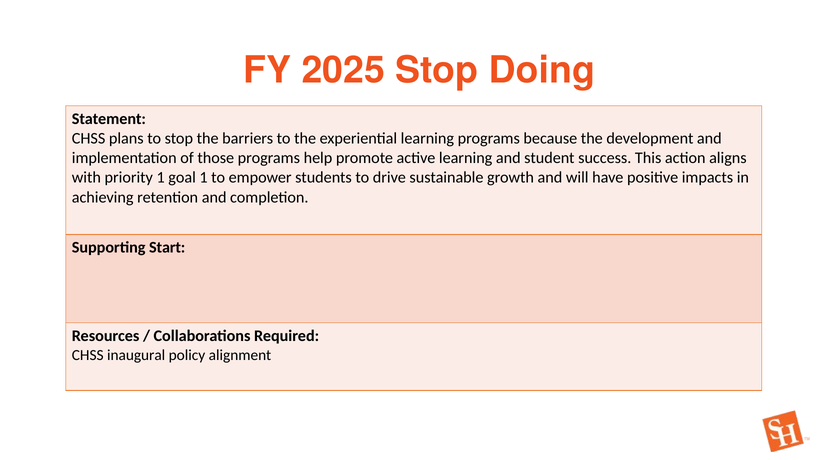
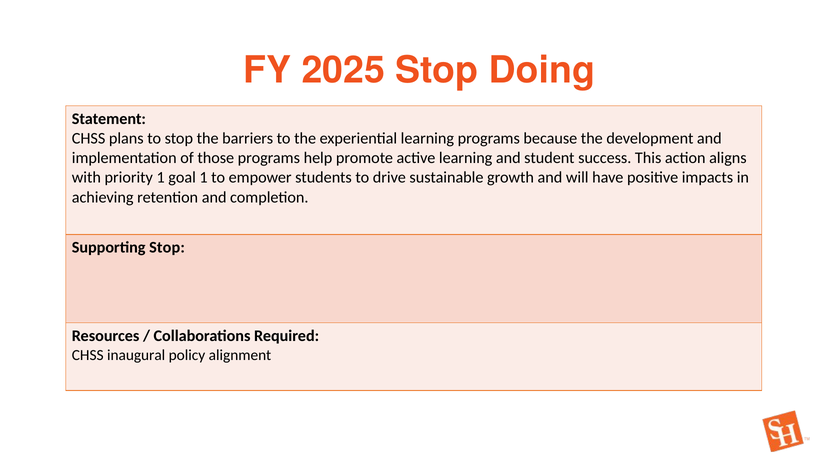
Supporting Start: Start -> Stop
